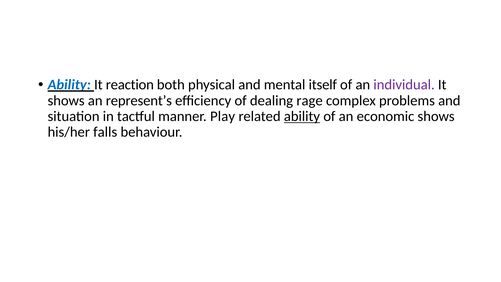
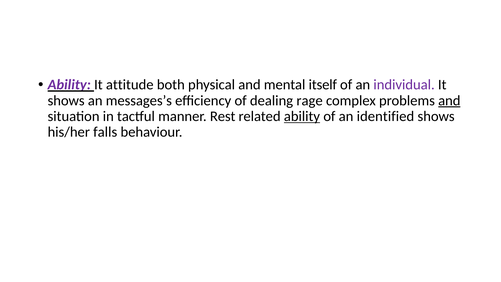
Ability at (69, 85) colour: blue -> purple
reaction: reaction -> attitude
represent’s: represent’s -> messages’s
and at (449, 100) underline: none -> present
Play: Play -> Rest
economic: economic -> identified
